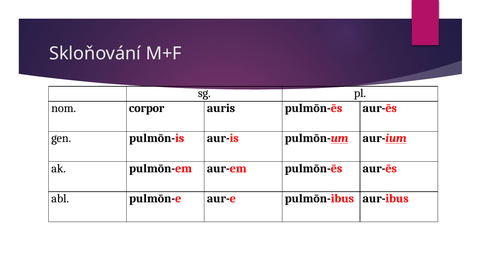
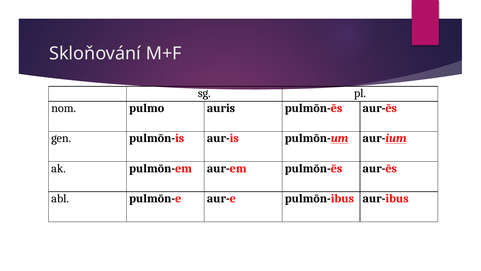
corpor: corpor -> pulmo
